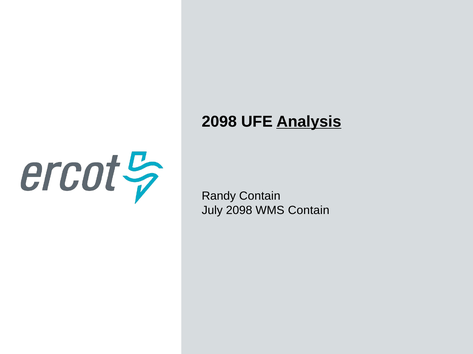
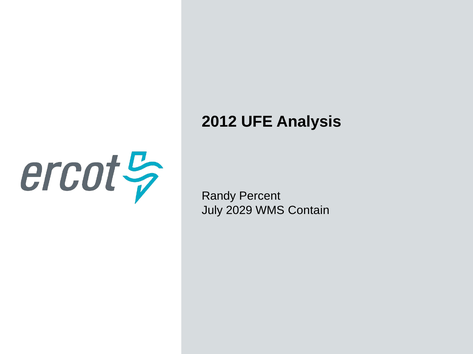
2098 at (219, 122): 2098 -> 2012
Analysis underline: present -> none
Randy Contain: Contain -> Percent
July 2098: 2098 -> 2029
